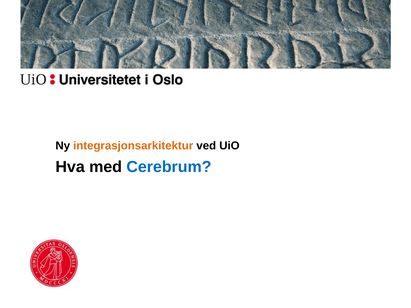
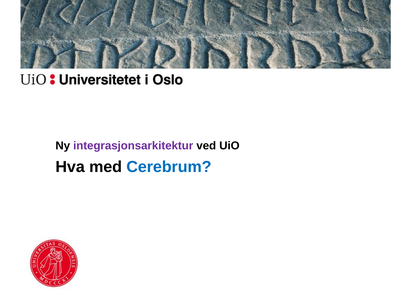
integrasjonsarkitektur colour: orange -> purple
